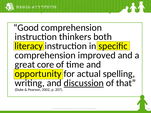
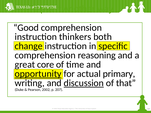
literacy: literacy -> change
improved: improved -> reasoning
opportunity underline: none -> present
spelling: spelling -> primary
